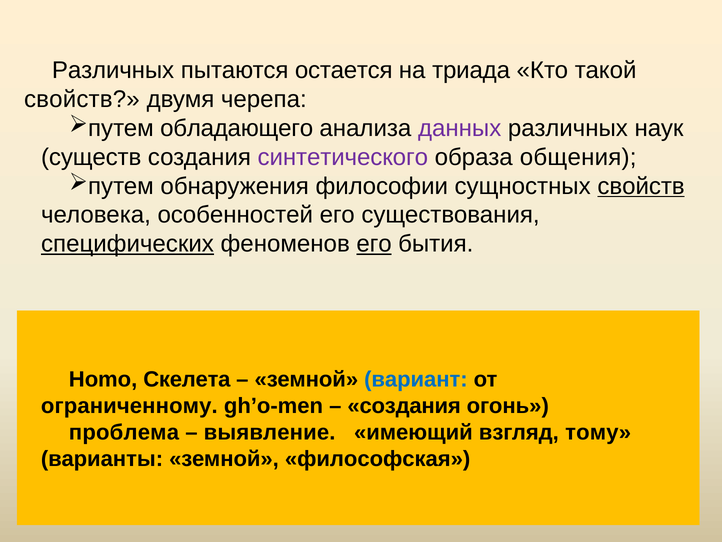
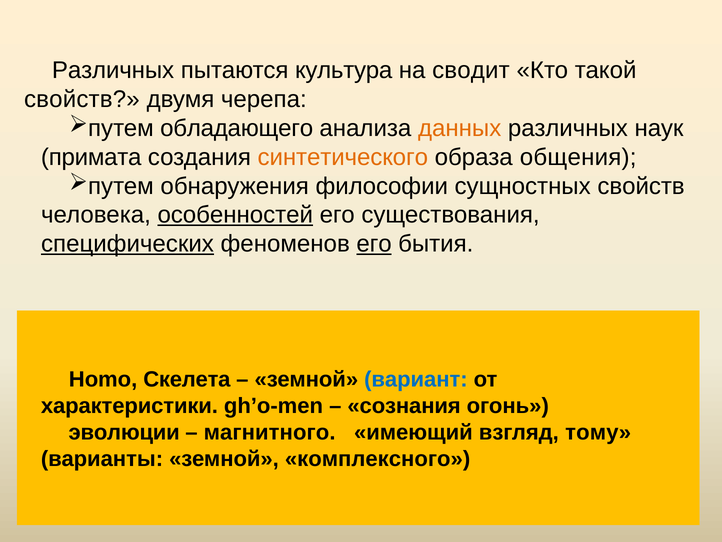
остается: остается -> культура
триада: триада -> сводит
данных colour: purple -> orange
существ: существ -> примата
синтетического colour: purple -> orange
свойств at (641, 186) underline: present -> none
особенностей underline: none -> present
ограниченному: ограниченному -> характеристики
создания at (404, 406): создания -> сознания
проблема: проблема -> эволюции
выявление: выявление -> магнитного
философская: философская -> комплексного
